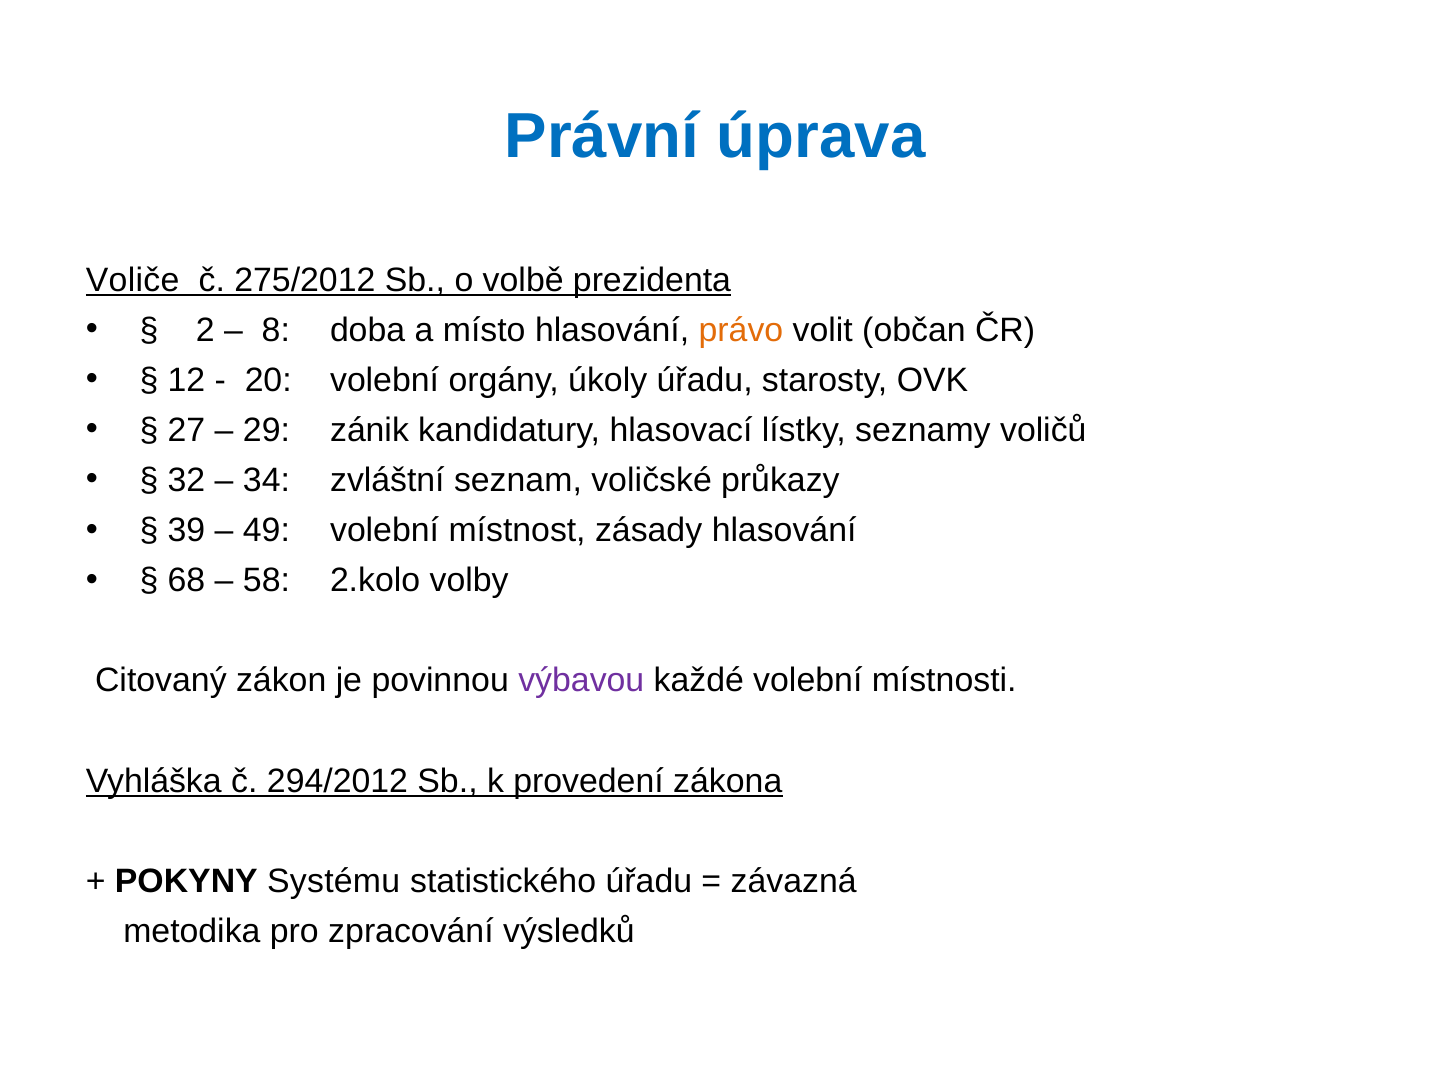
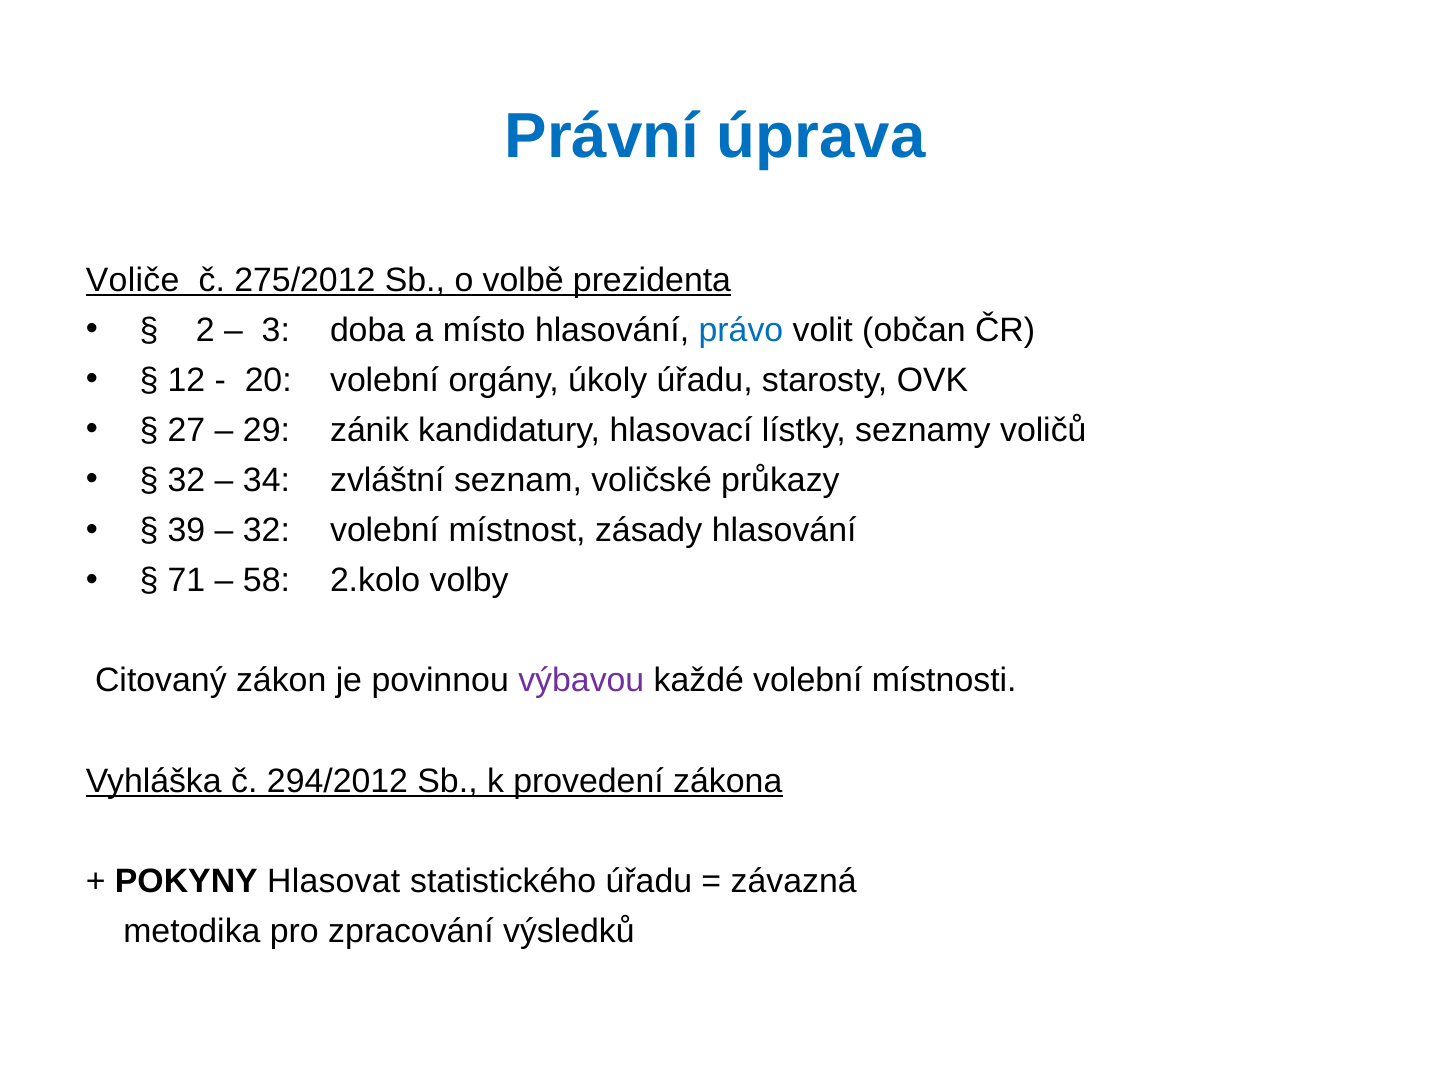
8: 8 -> 3
právo colour: orange -> blue
49 at (266, 531): 49 -> 32
68: 68 -> 71
Systému: Systému -> Hlasovat
